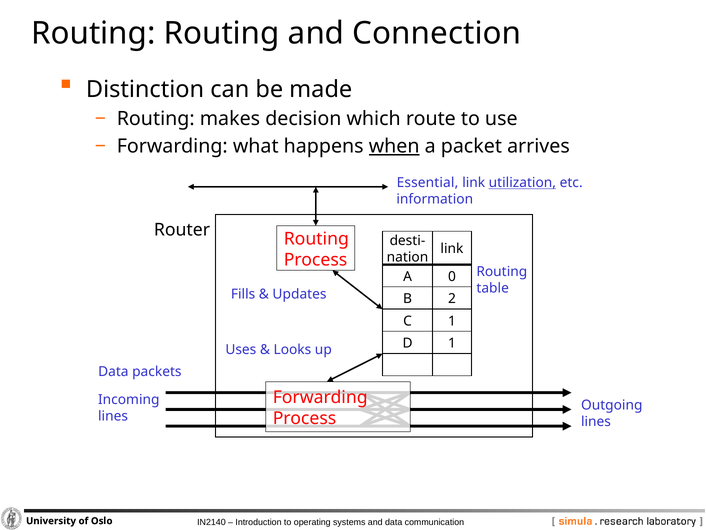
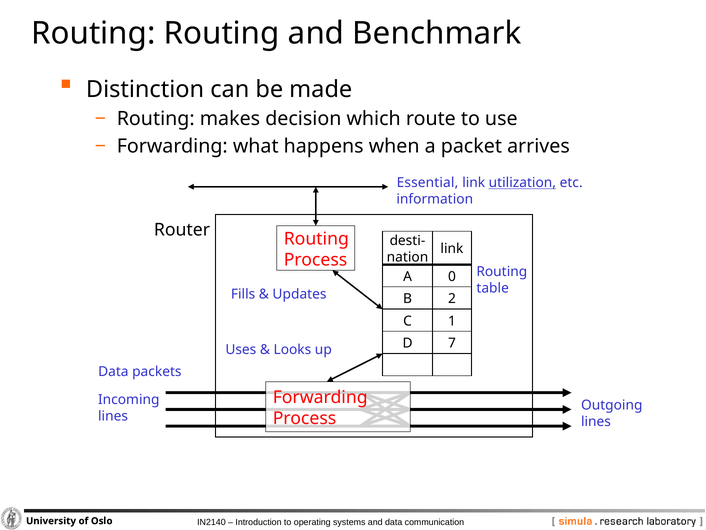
Connection: Connection -> Benchmark
when underline: present -> none
D 1: 1 -> 7
